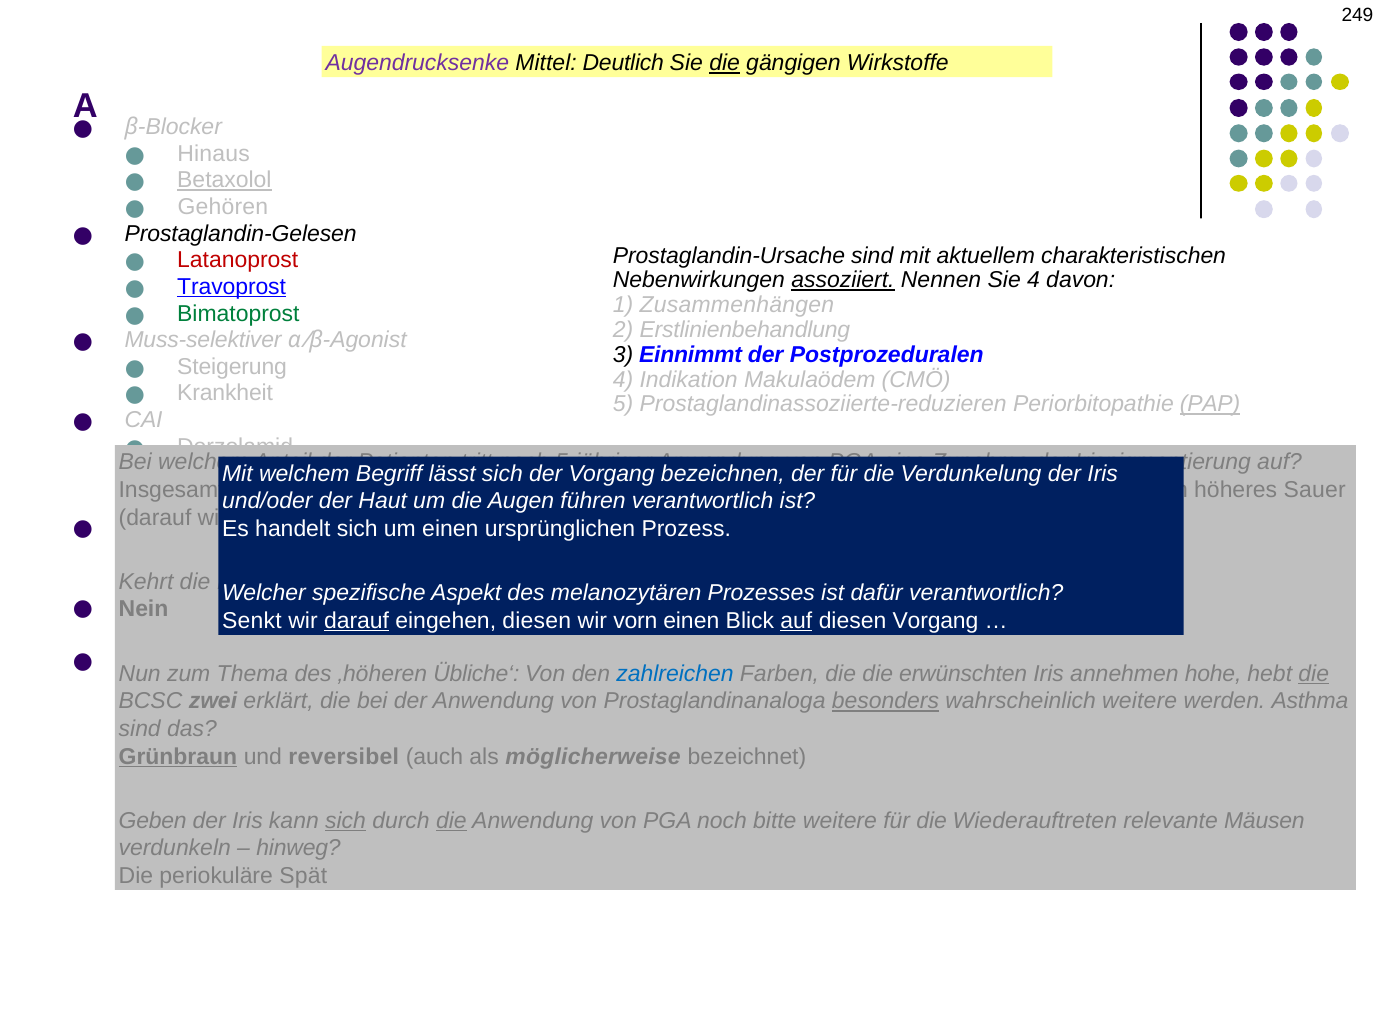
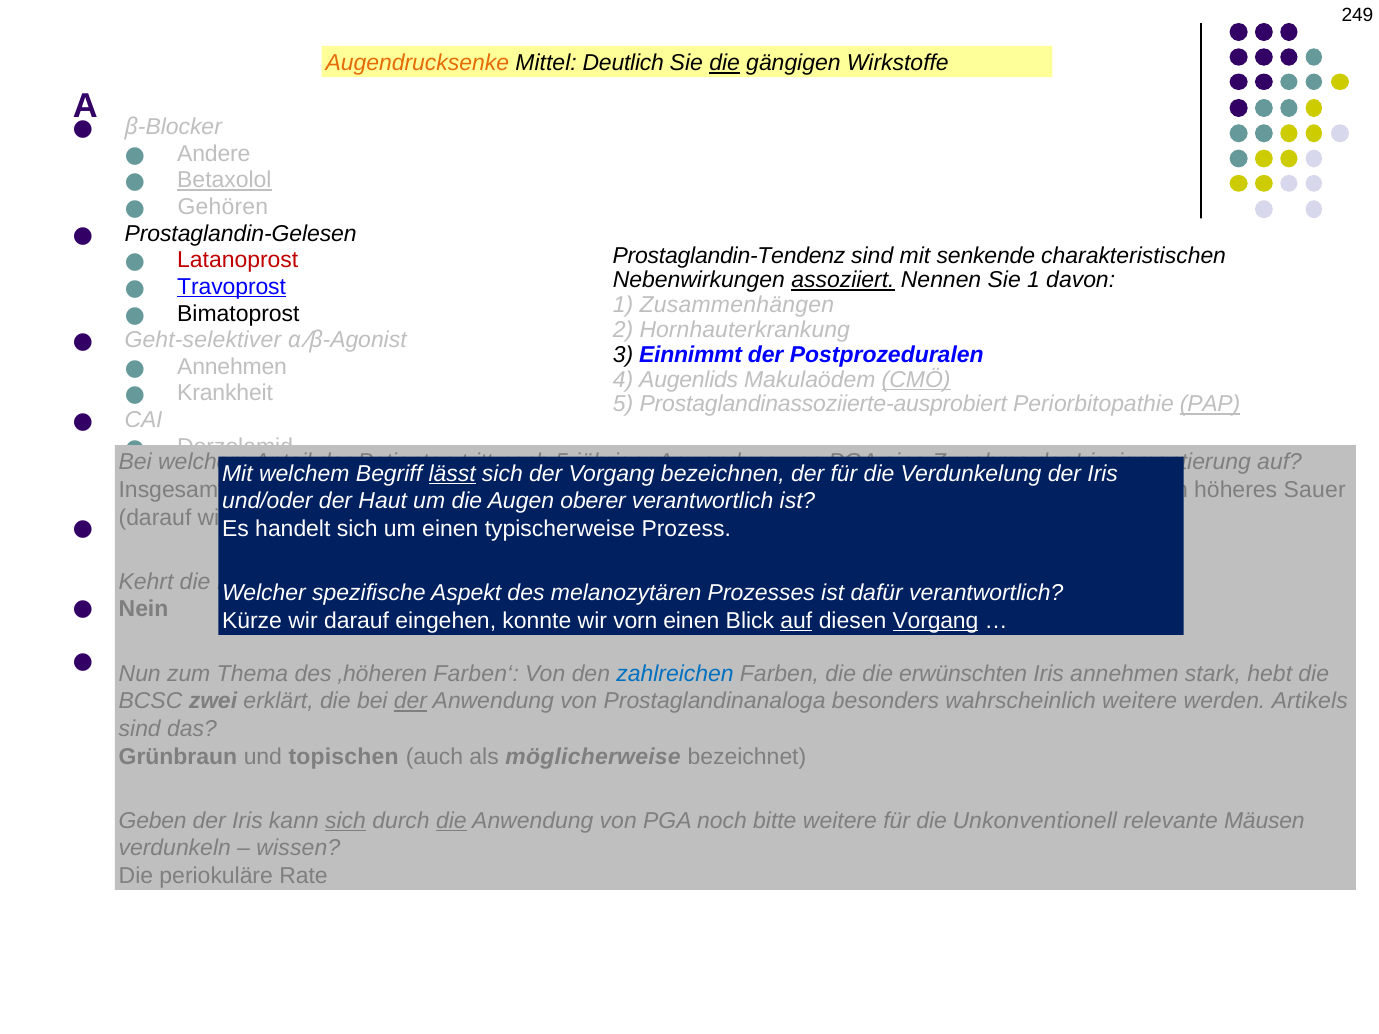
Augendrucksenke colour: purple -> orange
Hinaus: Hinaus -> Andere
Prostaglandin-Ursache: Prostaglandin-Ursache -> Prostaglandin-Tendenz
aktuellem: aktuellem -> senkende
Sie 4: 4 -> 1
Bimatoprost colour: green -> black
Erstlinienbehandlung: Erstlinienbehandlung -> Hornhauterkrankung
Muss-selektiver: Muss-selektiver -> Geht-selektiver
Steigerung at (232, 367): Steigerung -> Annehmen
Indikation: Indikation -> Augenlids
CMÖ underline: none -> present
Prostaglandinassoziierte-reduzieren: Prostaglandinassoziierte-reduzieren -> Prostaglandinassoziierte-ausprobiert
lässt underline: none -> present
führen: führen -> oberer
ursprünglichen: ursprünglichen -> typischerweise
Senkt: Senkt -> Kürze
darauf at (357, 621) underline: present -> none
eingehen diesen: diesen -> konnte
Vorgang at (935, 621) underline: none -> present
Übliche‘: Übliche‘ -> Farben‘
hohe: hohe -> stark
die at (1314, 674) underline: present -> none
der at (411, 701) underline: none -> present
besonders underline: present -> none
Asthma: Asthma -> Artikels
Grünbraun underline: present -> none
reversibel: reversibel -> topischen
Wiederauftreten: Wiederauftreten -> Unkonventionell
hinweg: hinweg -> wissen
Spät: Spät -> Rate
